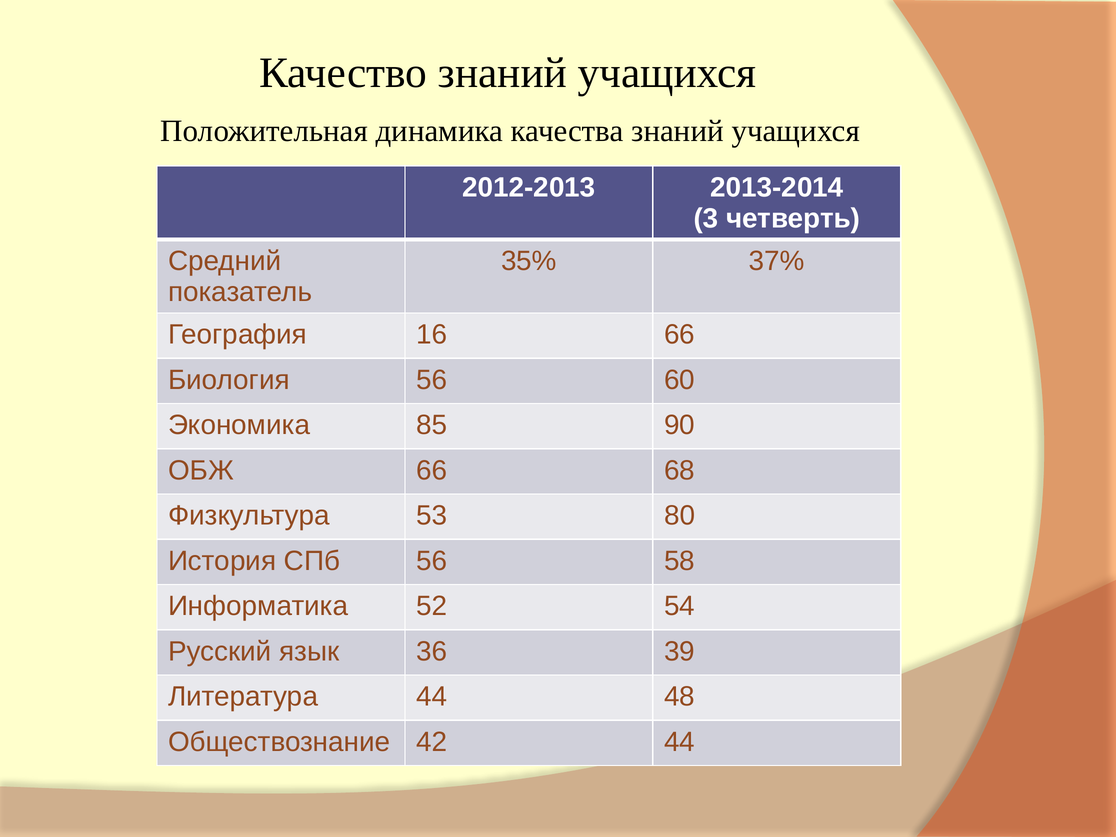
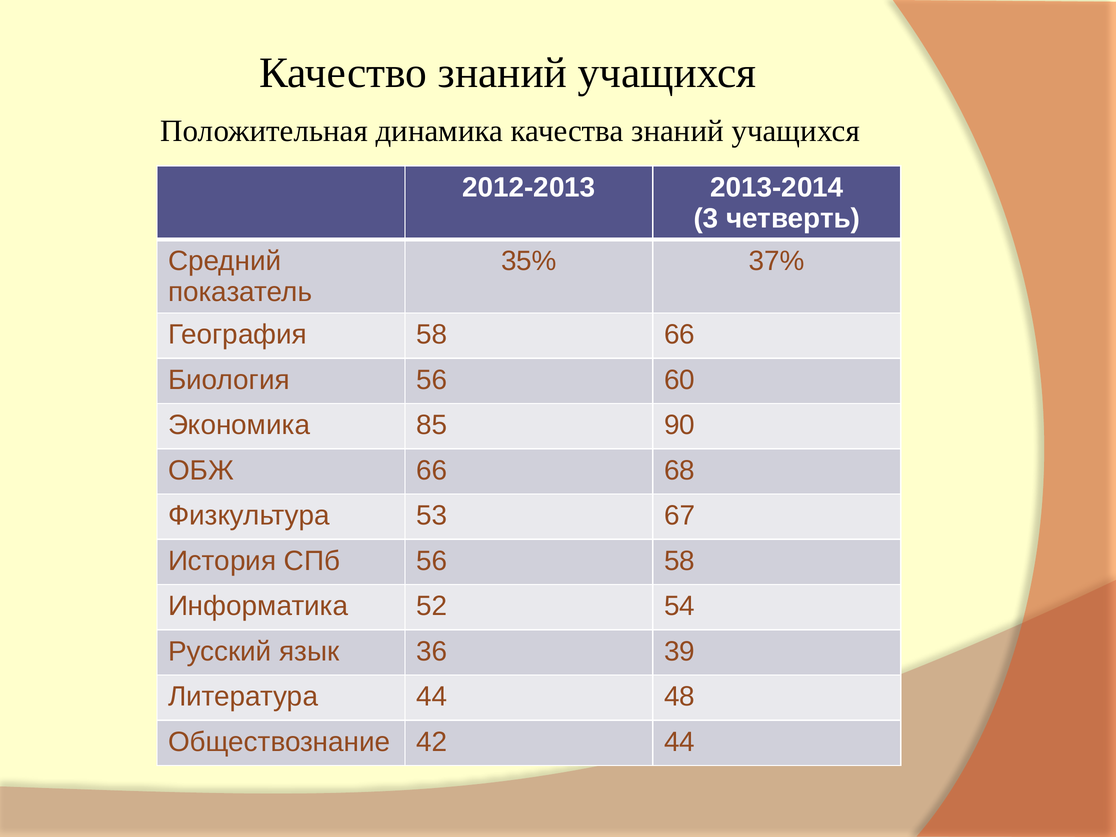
География 16: 16 -> 58
80: 80 -> 67
